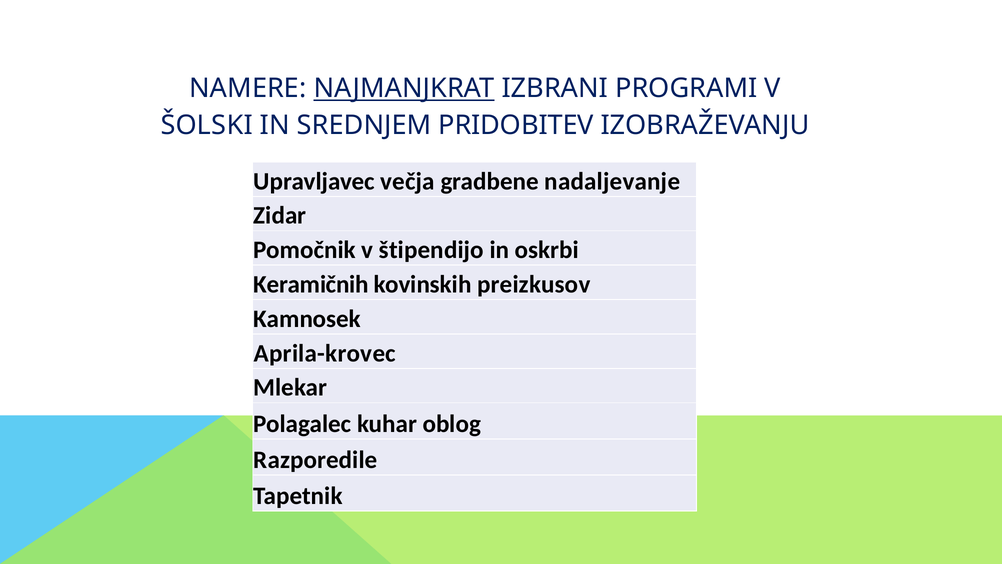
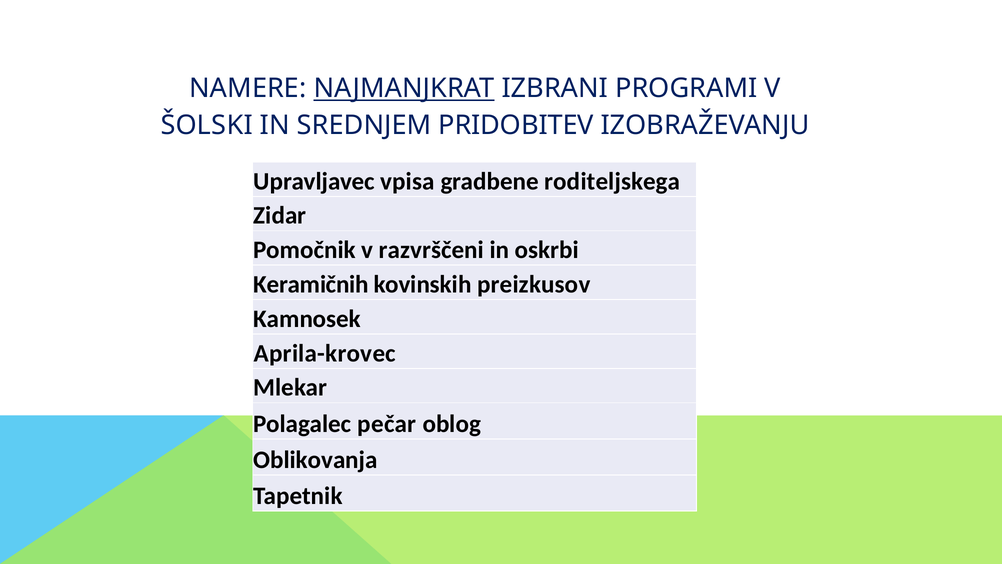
večja: večja -> vpisa
nadaljevanje: nadaljevanje -> roditeljskega
štipendijo: štipendijo -> razvrščeni
kuhar: kuhar -> pečar
Razporedile: Razporedile -> Oblikovanja
